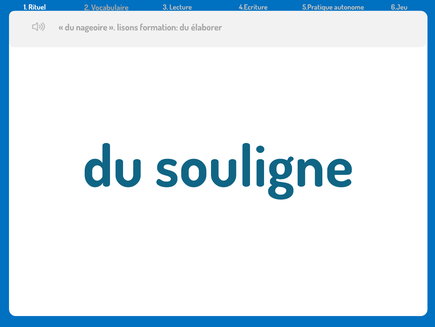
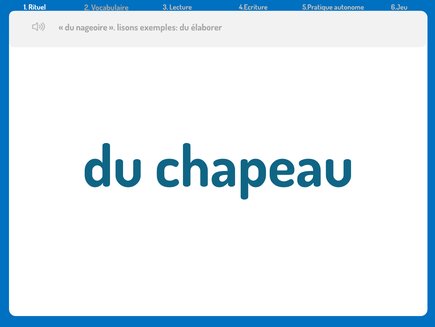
formation: formation -> exemples
souligne: souligne -> chapeau
